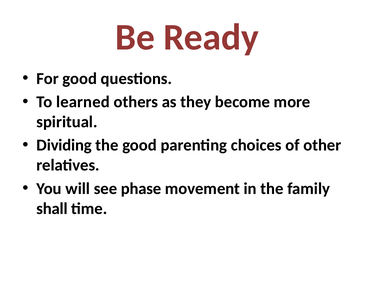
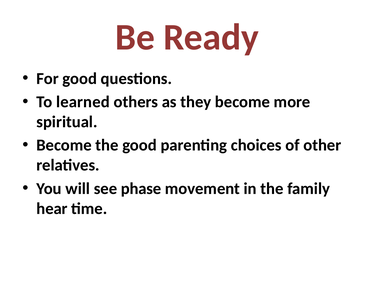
Dividing at (64, 145): Dividing -> Become
shall: shall -> hear
